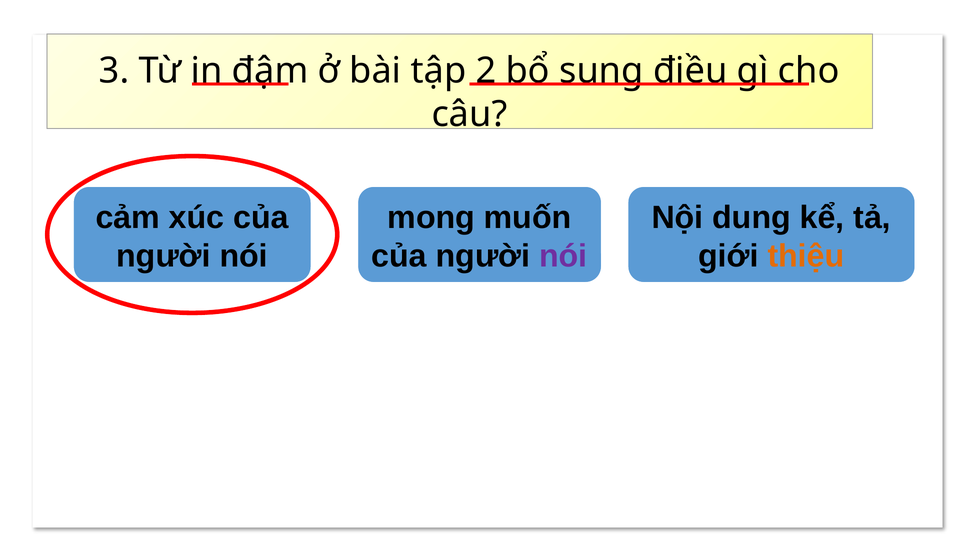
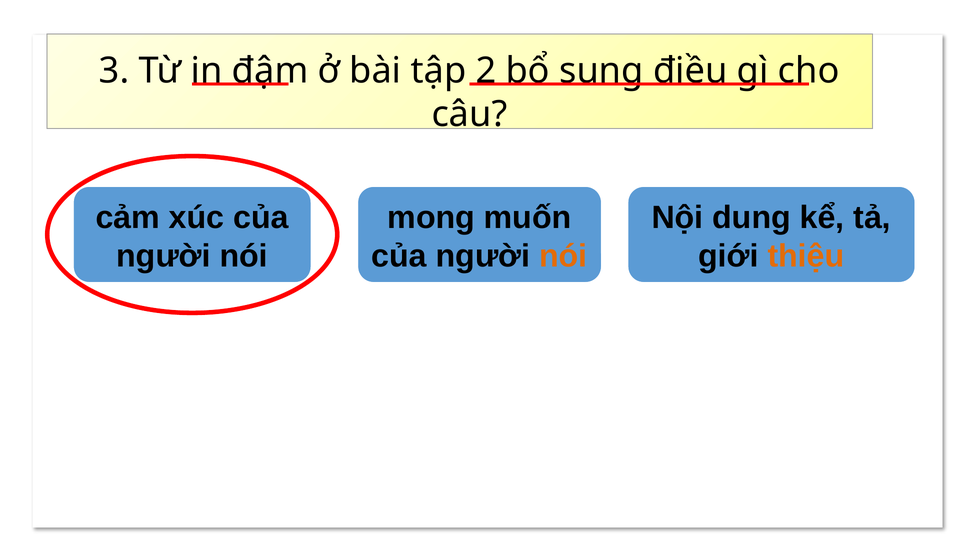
nói at (563, 256) colour: purple -> orange
